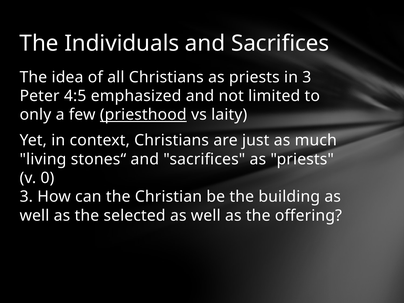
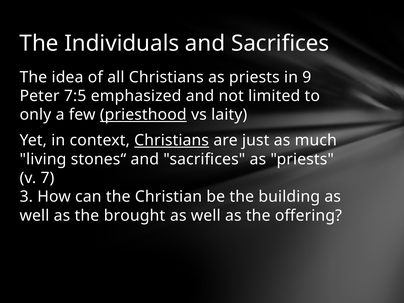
in 3: 3 -> 9
4:5: 4:5 -> 7:5
Christians at (172, 140) underline: none -> present
0: 0 -> 7
selected: selected -> brought
